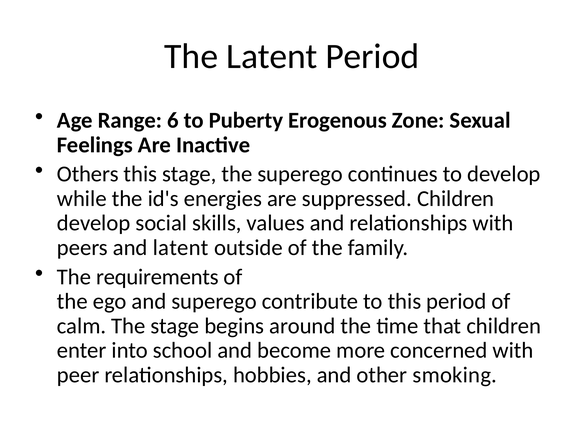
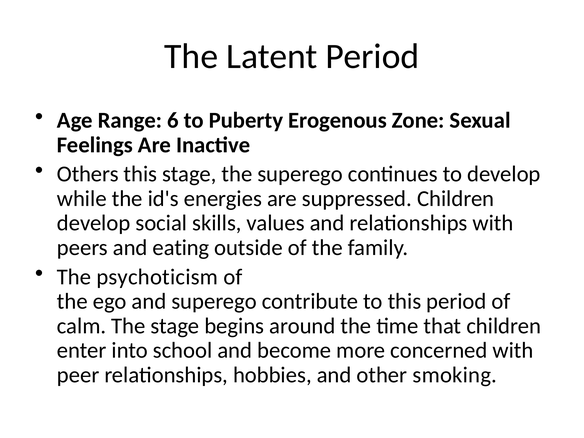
and latent: latent -> eating
requirements: requirements -> psychoticism
